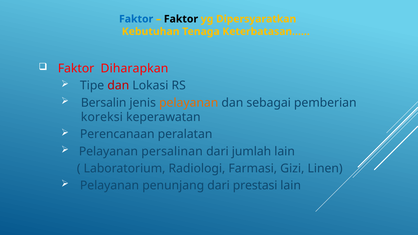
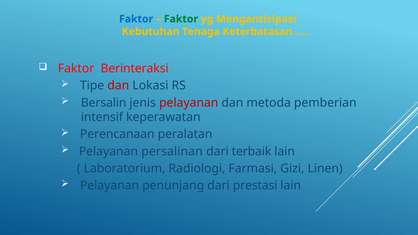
Faktor at (181, 19) colour: black -> green
Dipersyaratkan: Dipersyaratkan -> Mengantisipasi
Diharapkan: Diharapkan -> Berinteraksi
pelayanan at (189, 103) colour: orange -> red
sebagai: sebagai -> metoda
koreksi: koreksi -> intensif
jumlah: jumlah -> terbaik
